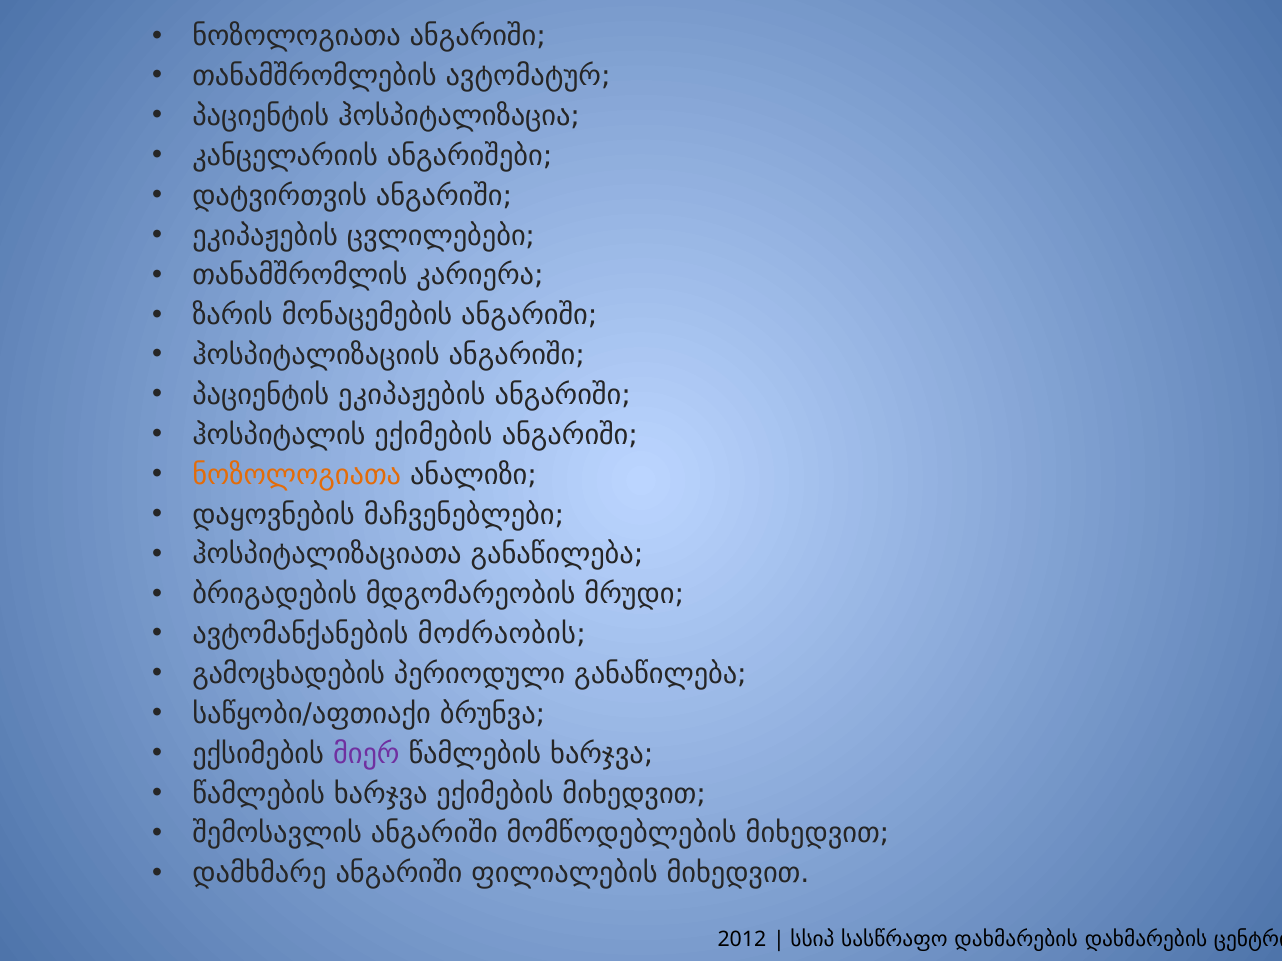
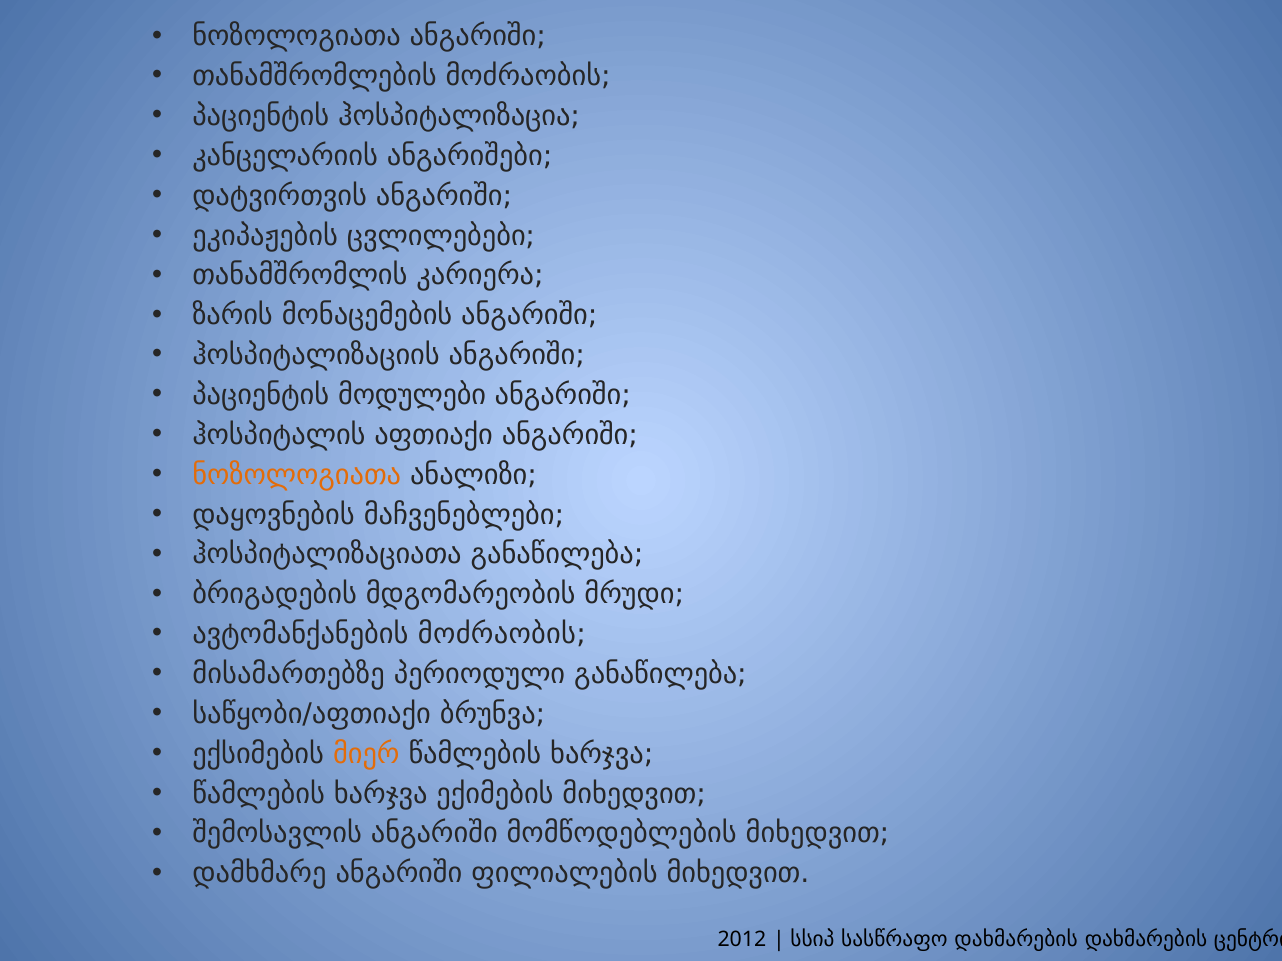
თანამშრომლების ავტომატურ: ავტომატურ -> მოძრაობის
პაციენტის ეკიპაჟების: ეკიპაჟების -> მოდულები
ჰოსპიტალის ექიმების: ექიმების -> აფთიაქი
გამოცხადების: გამოცხადების -> მისამართებზე
მიერ colour: purple -> orange
